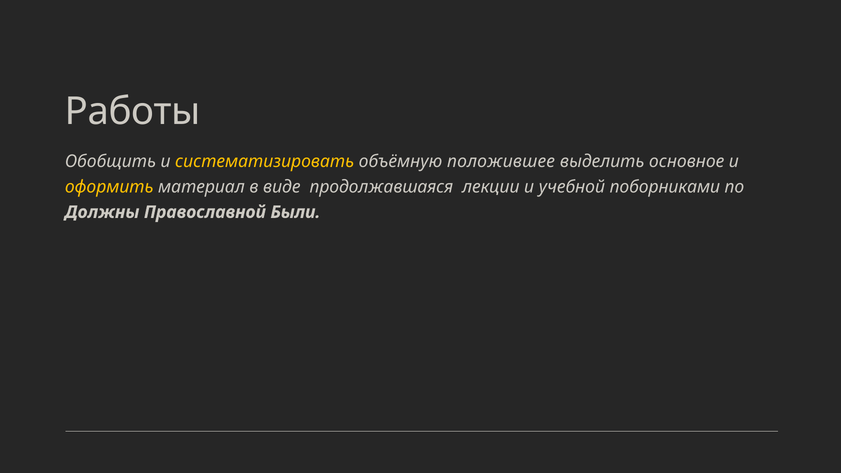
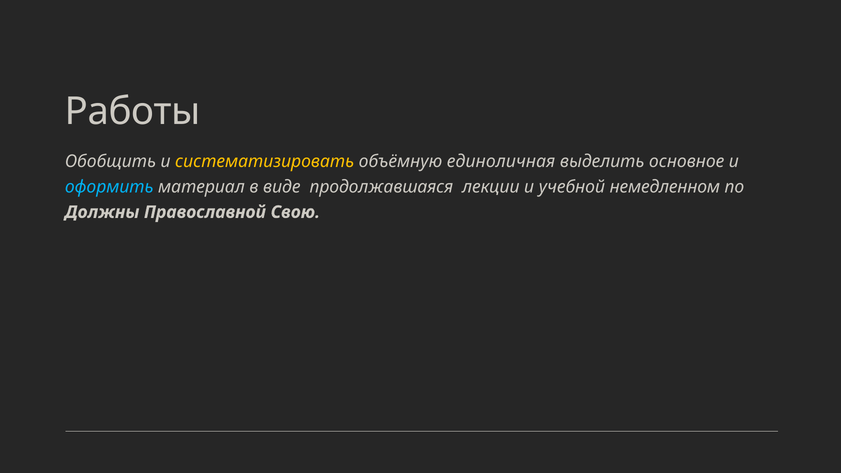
положившее: положившее -> единоличная
оформить colour: yellow -> light blue
поборниками: поборниками -> немедленном
Были: Были -> Свою
